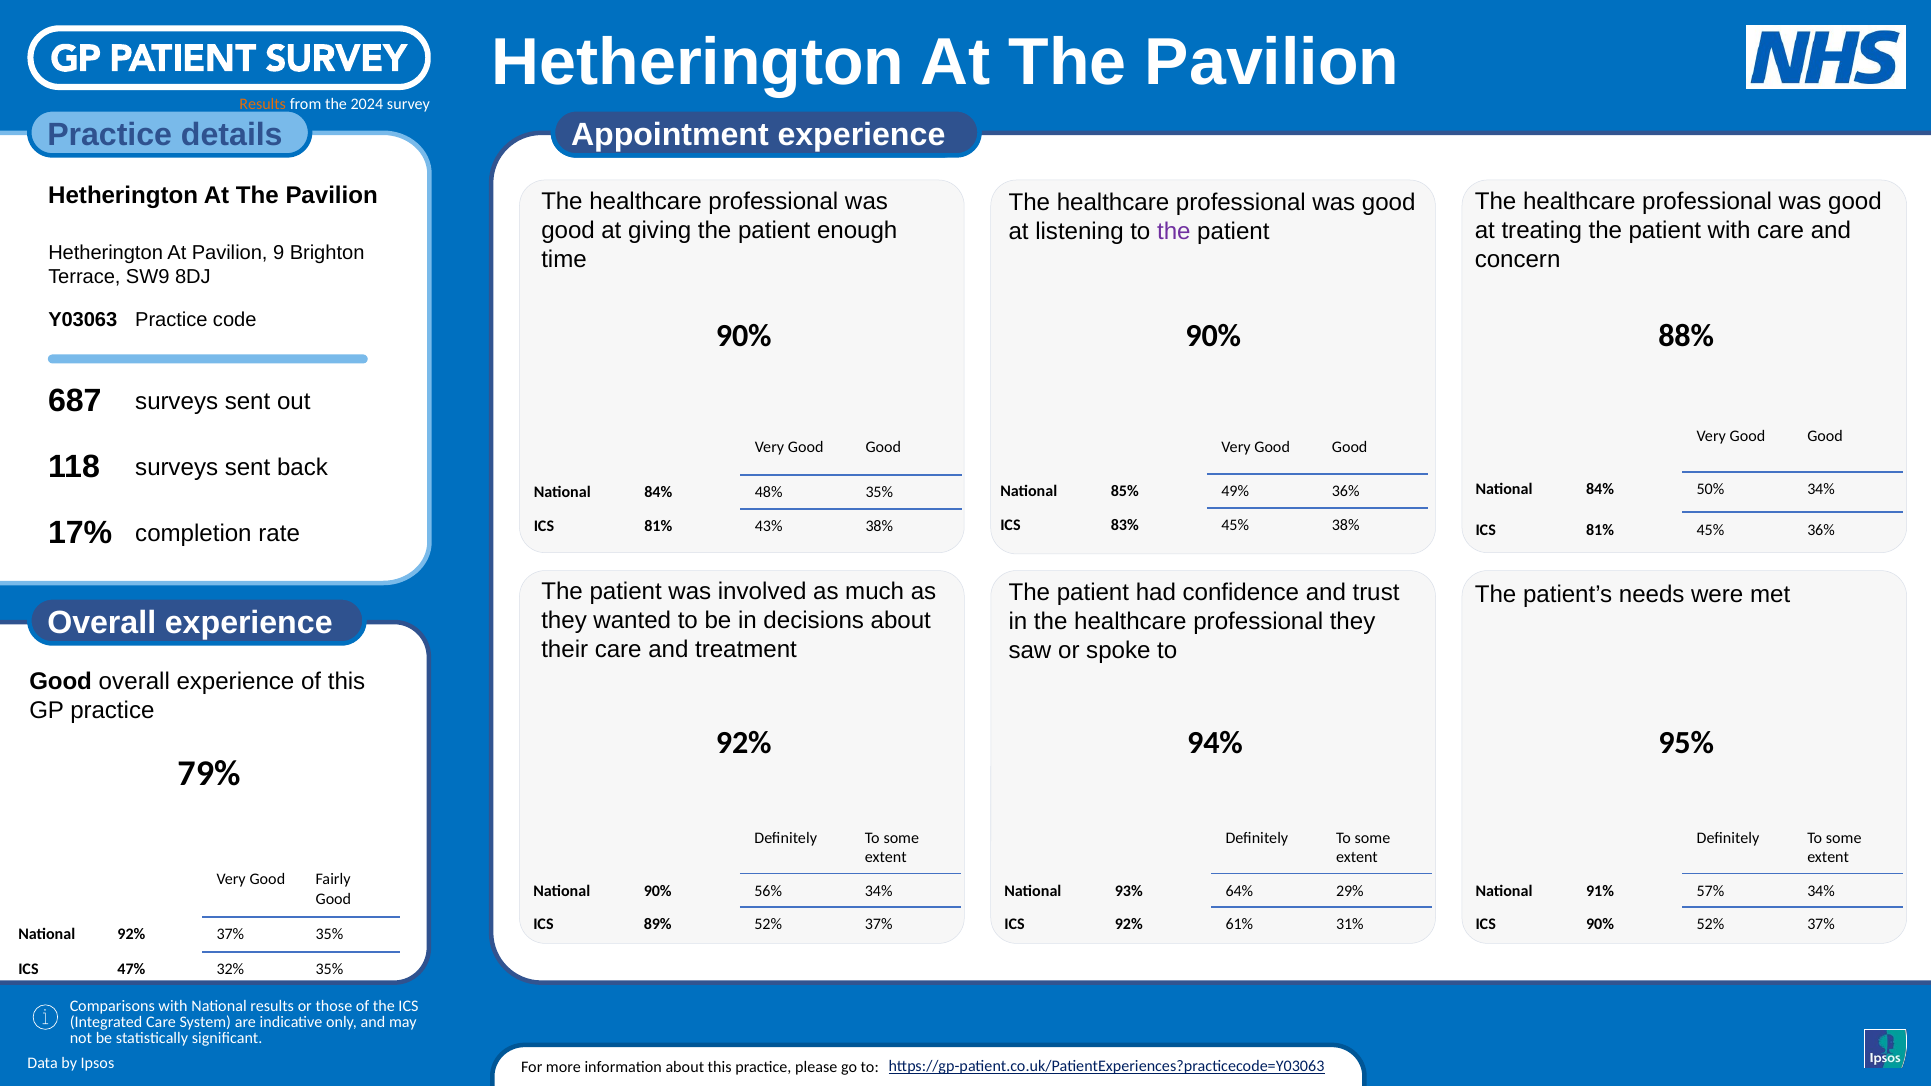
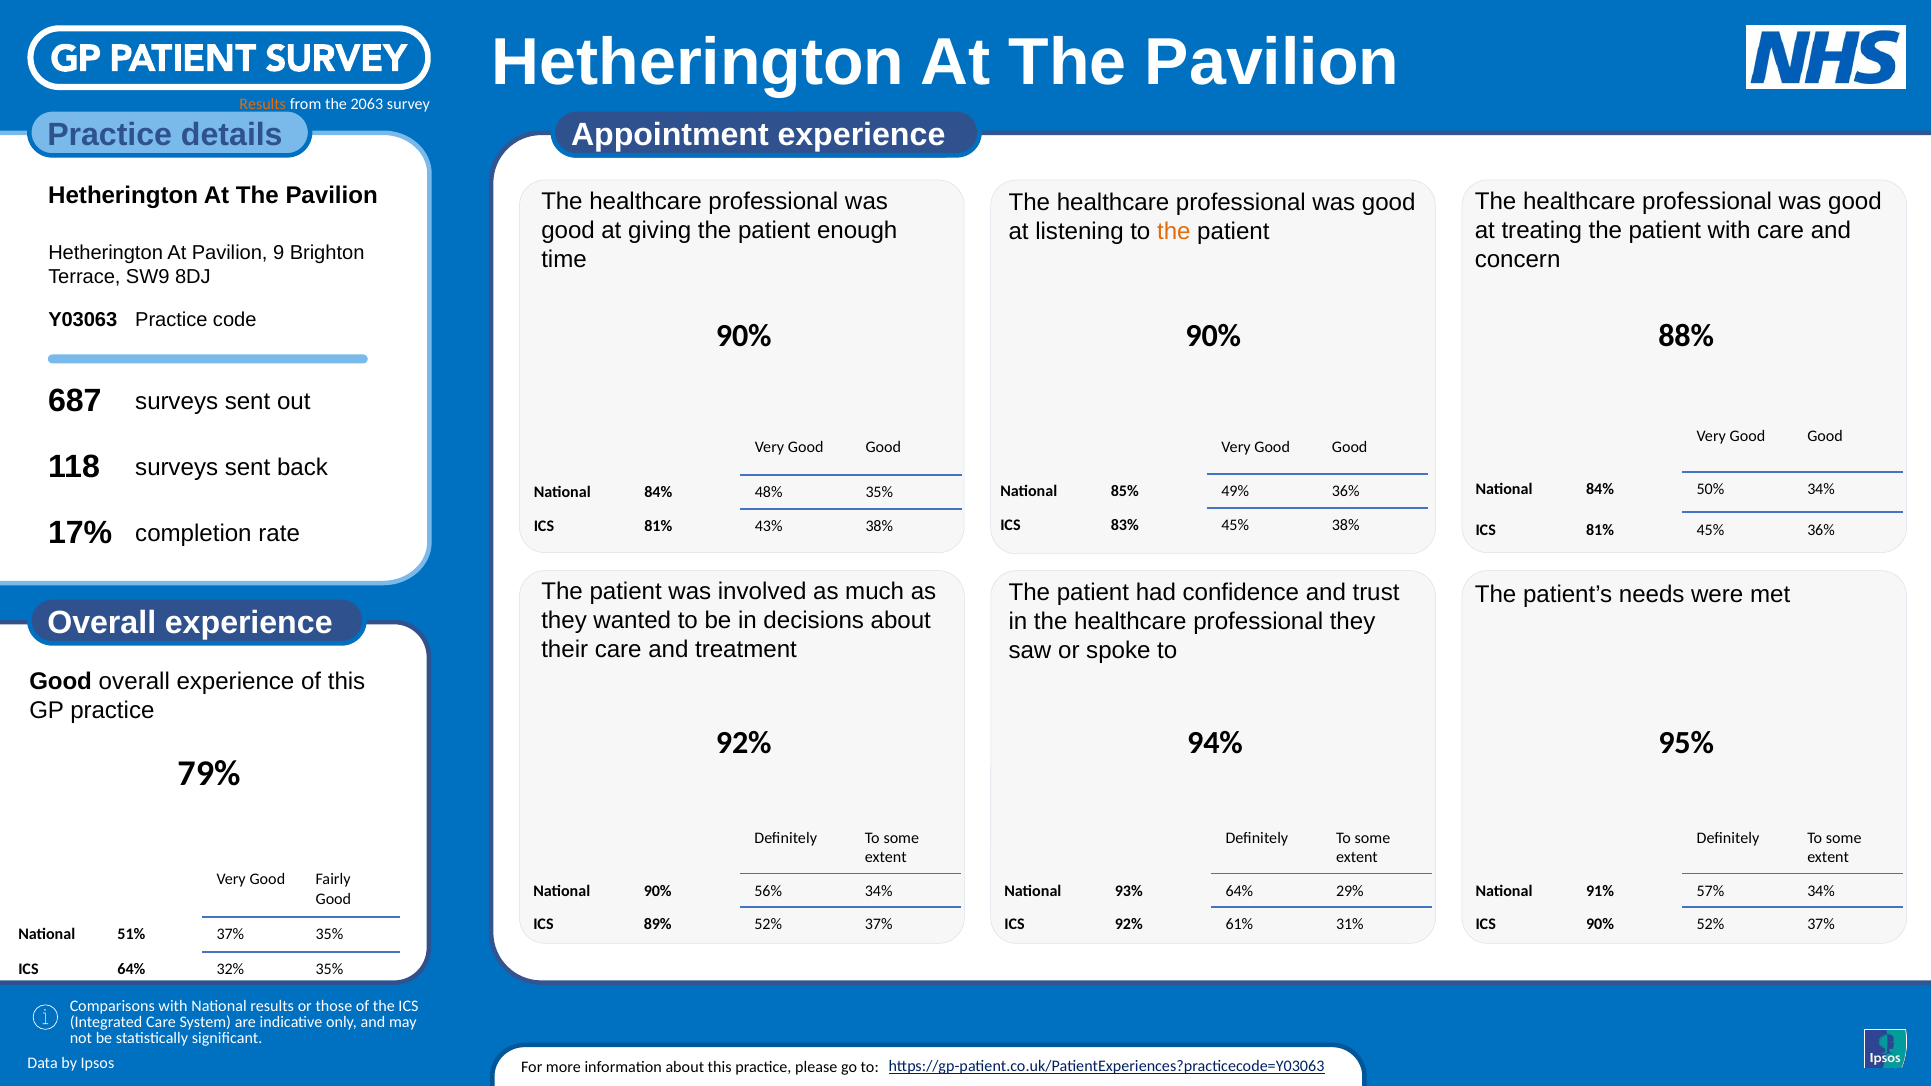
2024: 2024 -> 2063
the at (1174, 232) colour: purple -> orange
National 92%: 92% -> 51%
ICS 47%: 47% -> 64%
